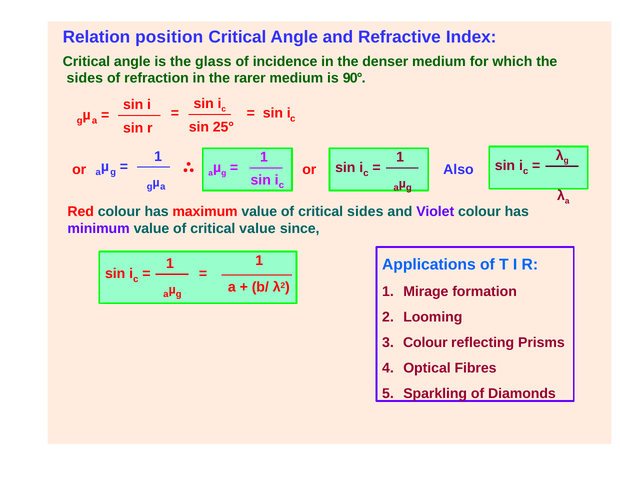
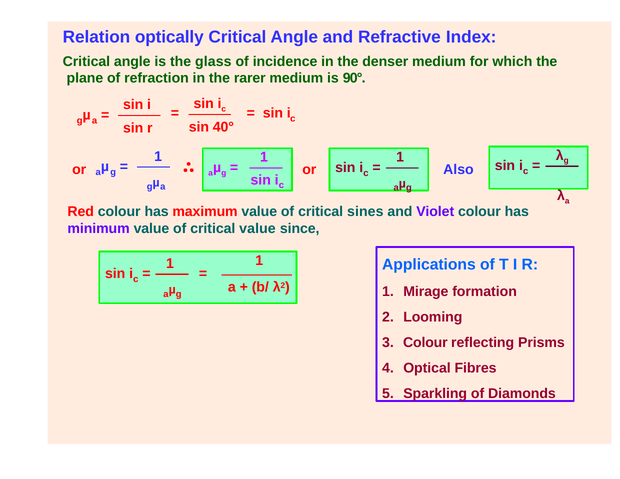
position: position -> optically
sides at (85, 78): sides -> plane
25°: 25° -> 40°
critical sides: sides -> sines
